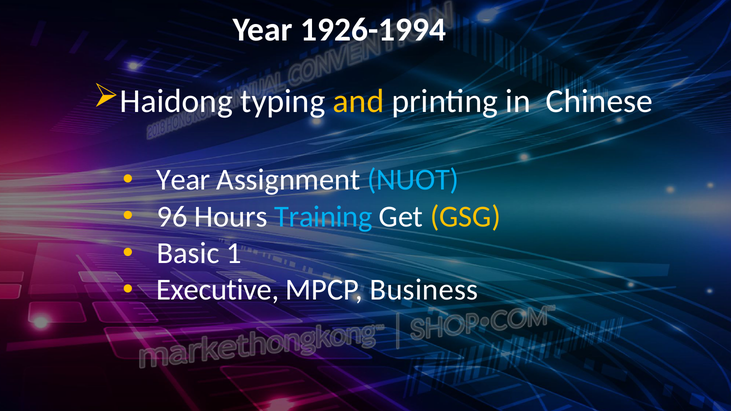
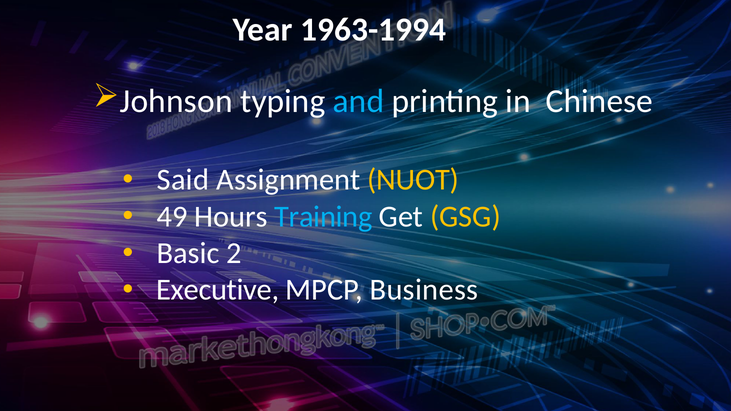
1926-1994: 1926-1994 -> 1963-1994
Haidong: Haidong -> Johnson
and colour: yellow -> light blue
Year at (183, 180): Year -> Said
NUOT colour: light blue -> yellow
96: 96 -> 49
1: 1 -> 2
